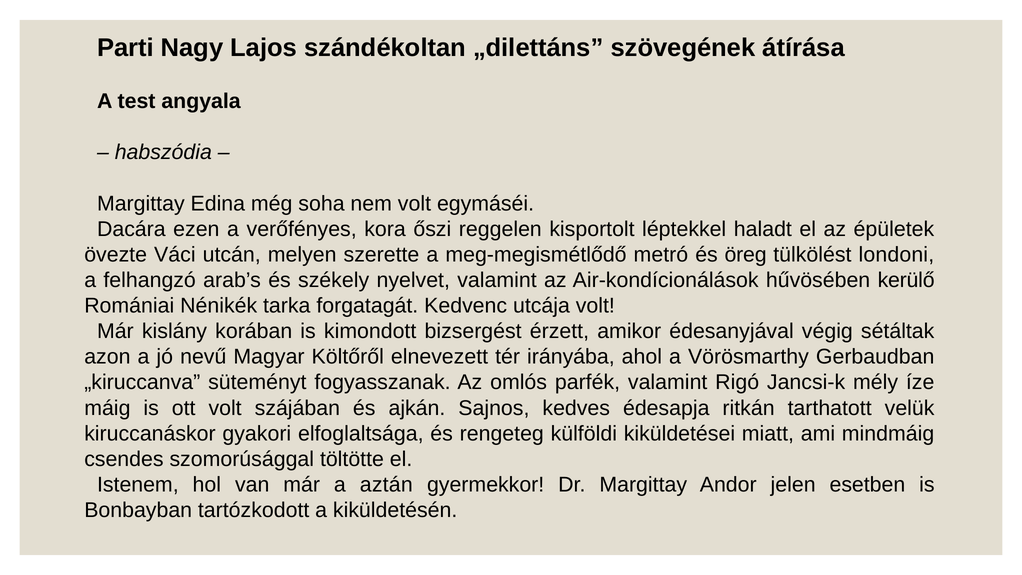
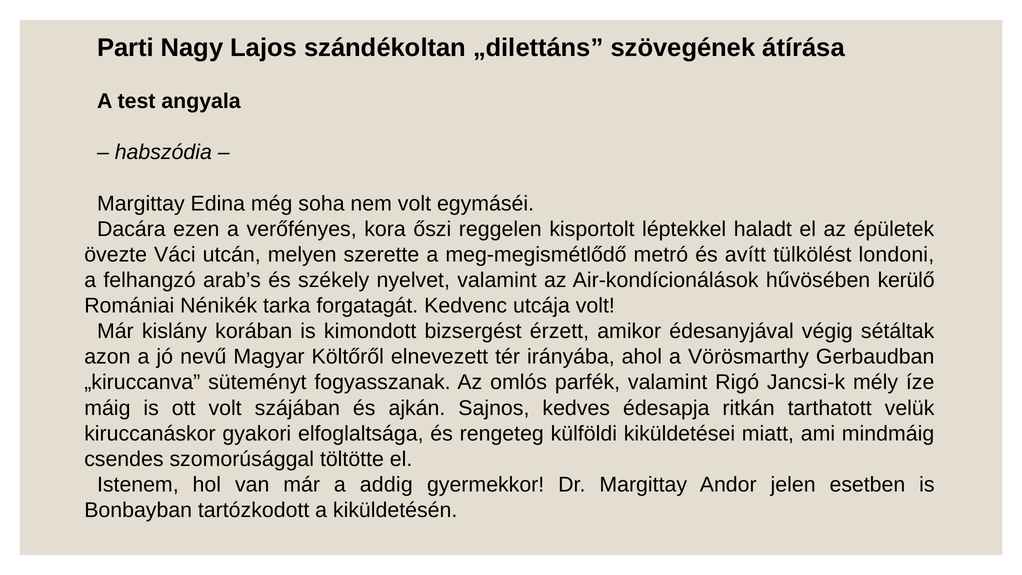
öreg: öreg -> avítt
aztán: aztán -> addig
